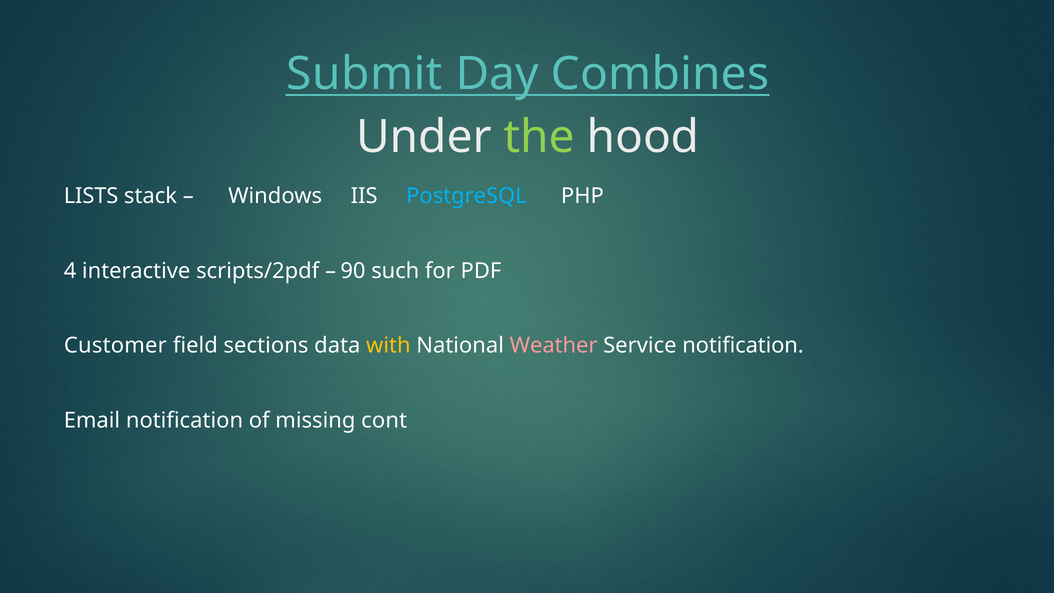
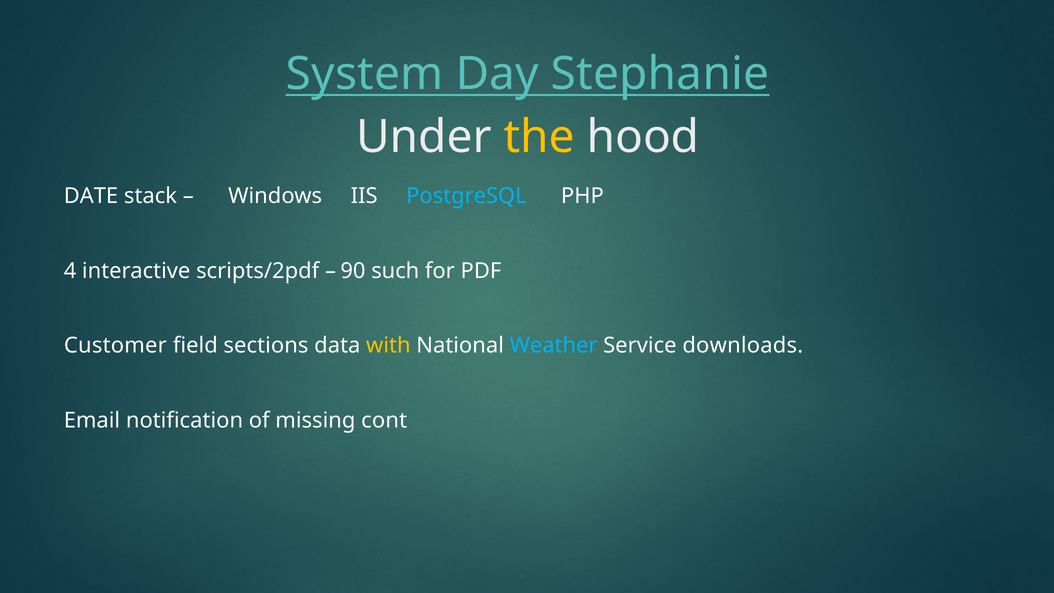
Submit: Submit -> System
Combines: Combines -> Stephanie
the colour: light green -> yellow
LISTS: LISTS -> DATE
Weather colour: pink -> light blue
Service notification: notification -> downloads
